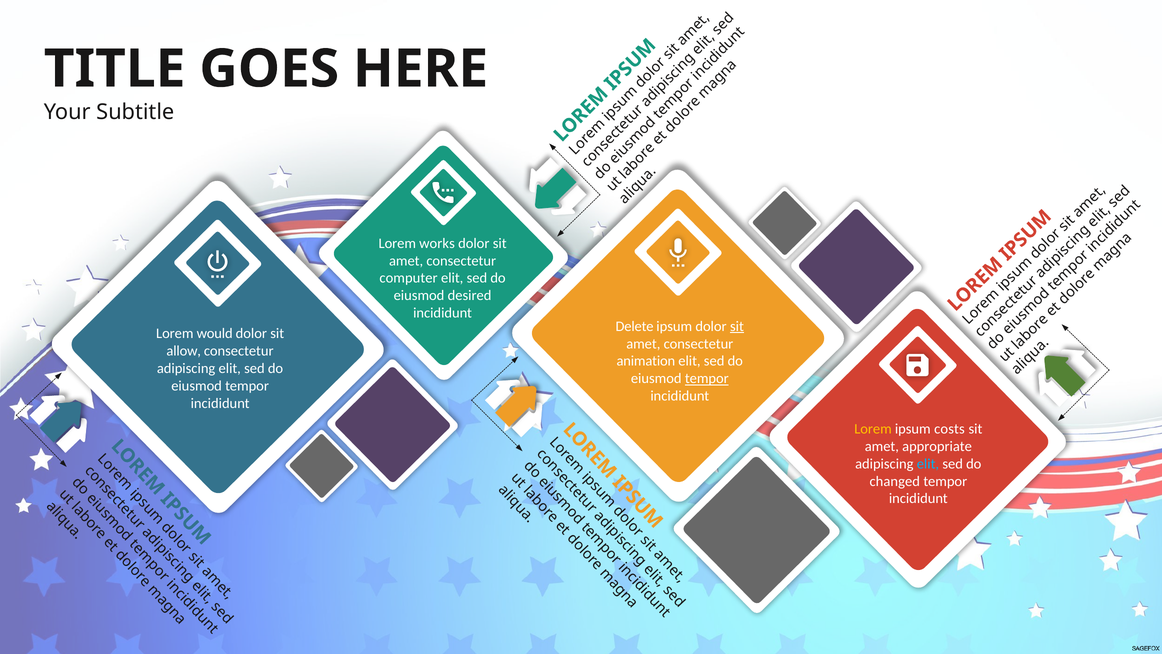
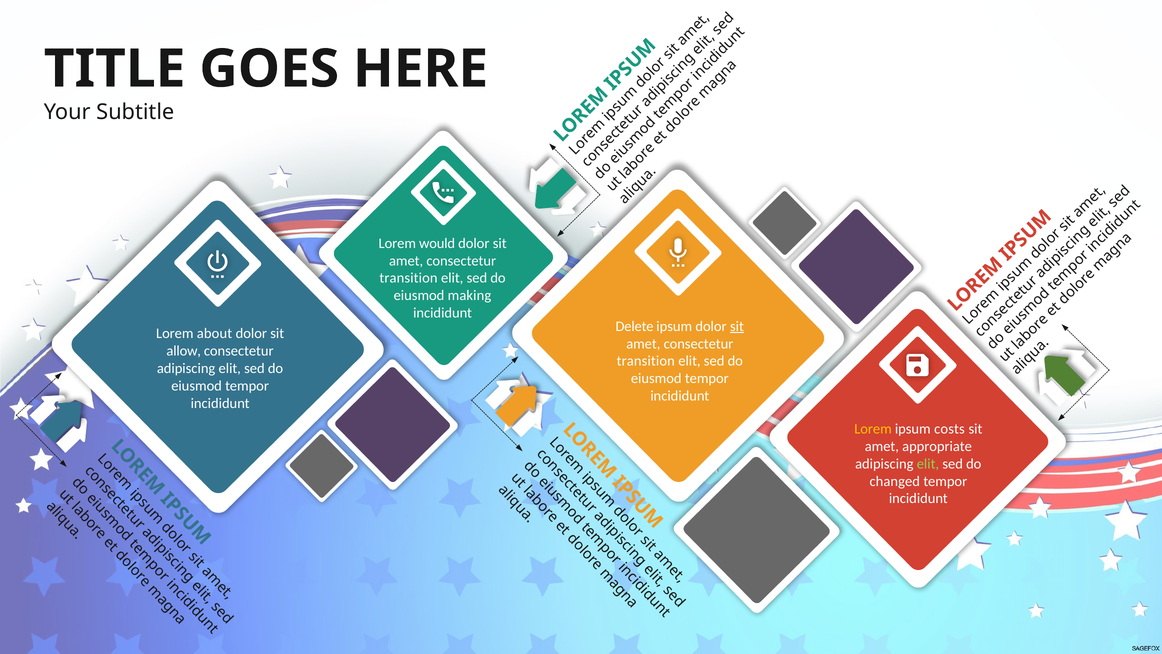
works: works -> would
computer at (409, 278): computer -> transition
desired: desired -> making
would: would -> about
animation at (646, 361): animation -> transition
tempor at (707, 378) underline: present -> none
elit at (928, 464) colour: light blue -> light green
